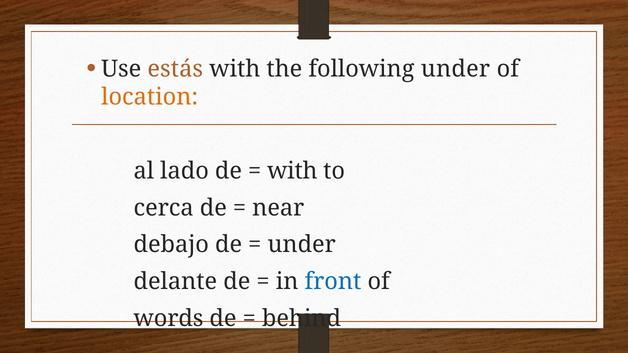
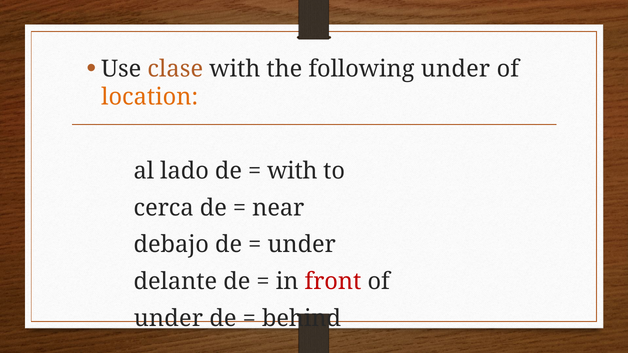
estás: estás -> clase
front colour: blue -> red
words at (169, 319): words -> under
